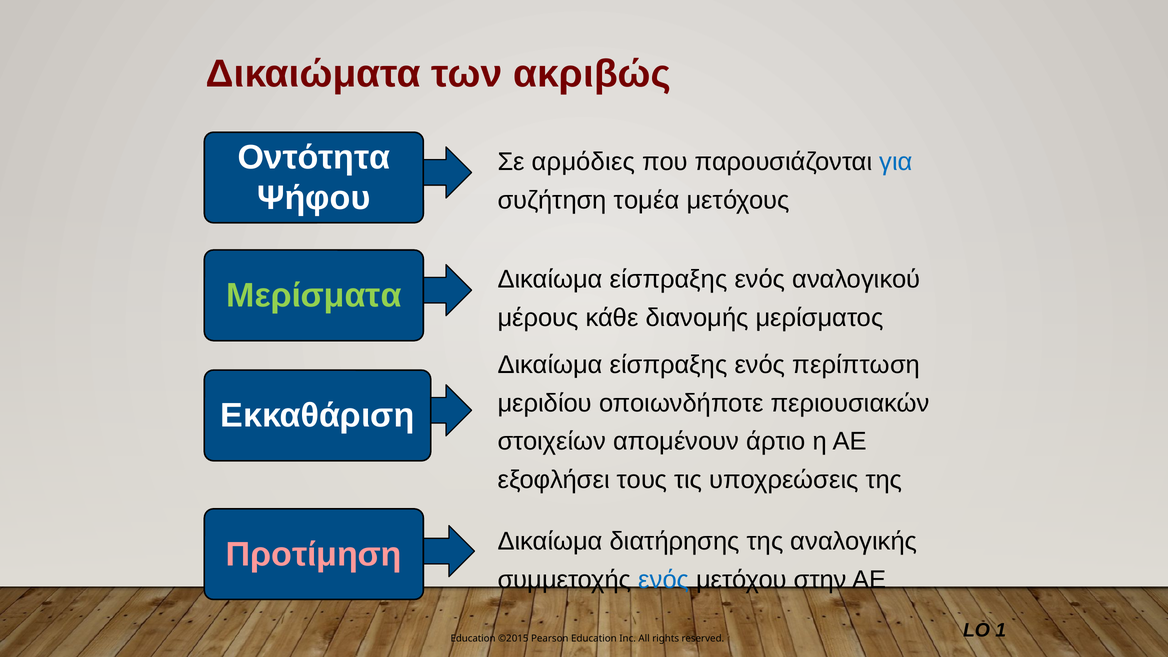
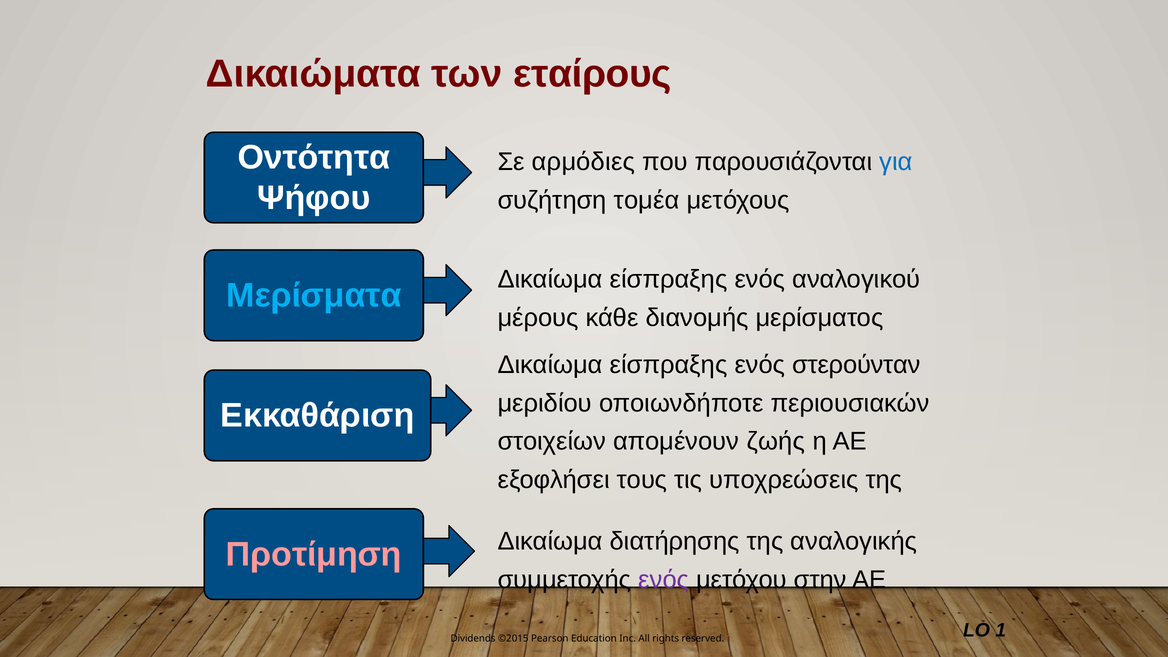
ακριβώς: ακριβώς -> εταίρους
Μερίσματα colour: light green -> light blue
περίπτωση: περίπτωση -> στερούνταν
άρτιο: άρτιο -> ζωής
ενός at (664, 580) colour: blue -> purple
Education at (473, 639): Education -> Dividends
